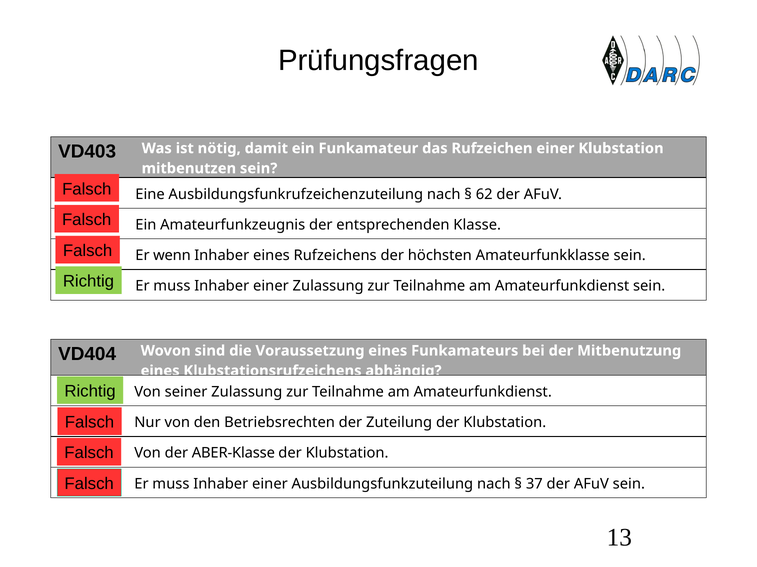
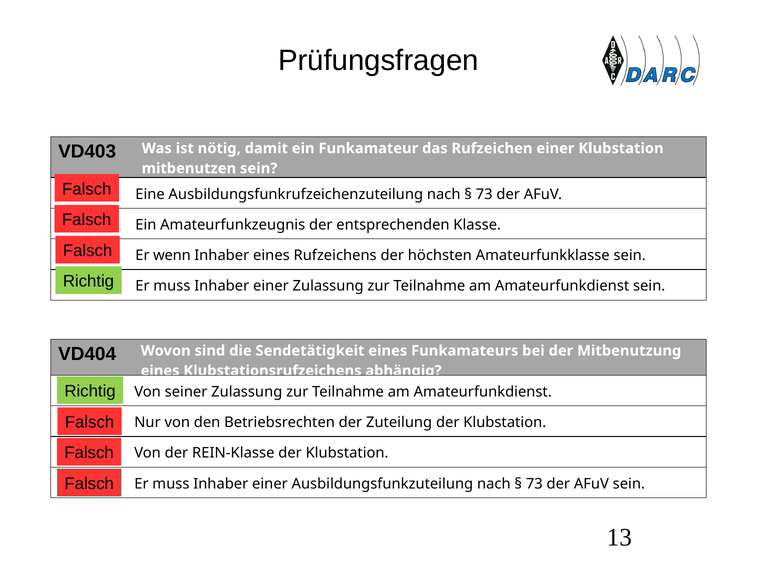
62 at (484, 194): 62 -> 73
Voraussetzung: Voraussetzung -> Sendetätigkeit
ABER-Klasse: ABER-Klasse -> REIN-Klasse
37 at (534, 484): 37 -> 73
